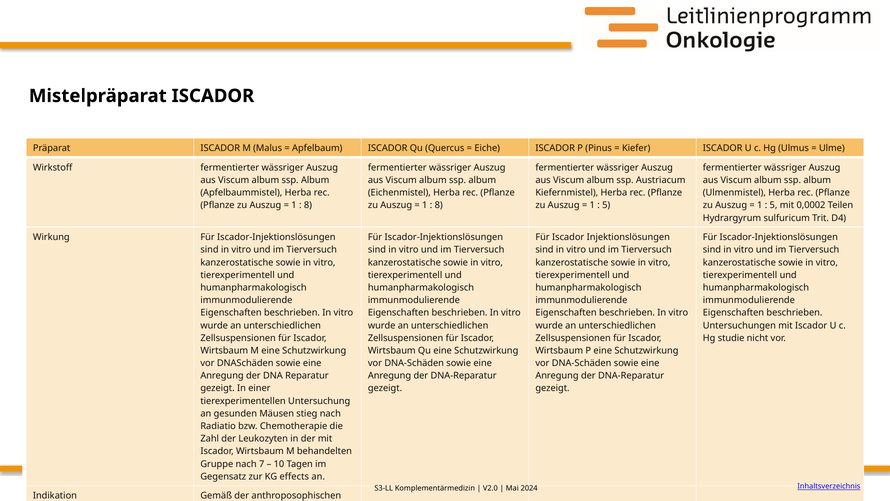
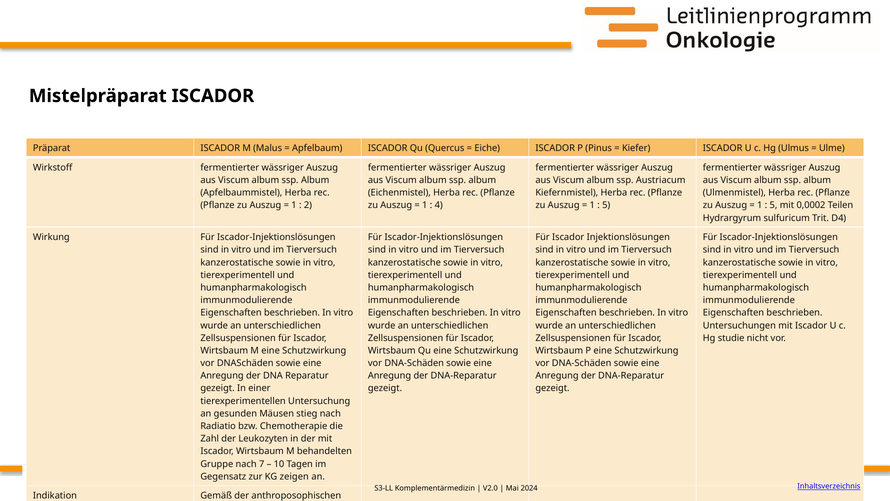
8 at (308, 205): 8 -> 2
8 at (439, 205): 8 -> 4
KG effects: effects -> zeigen
